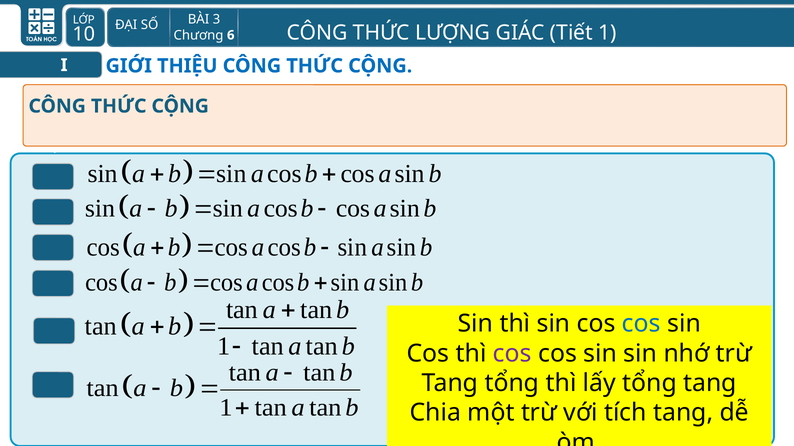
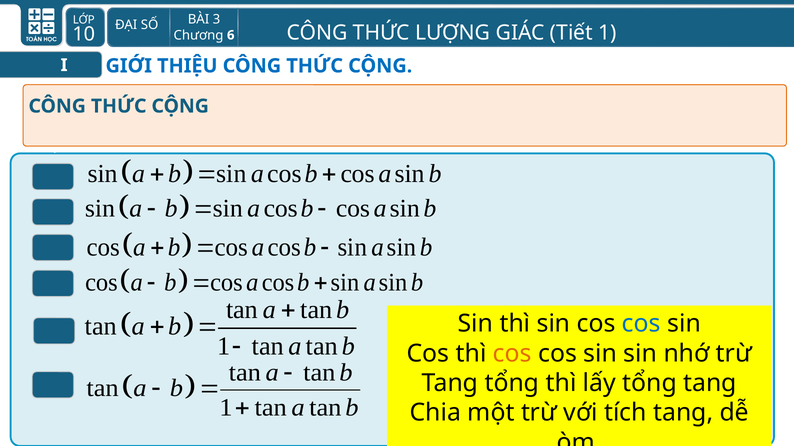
cos at (512, 354) colour: purple -> orange
